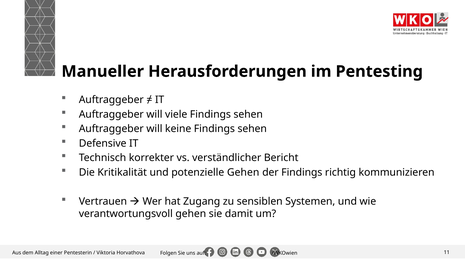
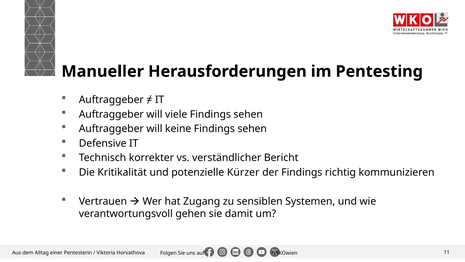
potenzielle Gehen: Gehen -> Kürzer
